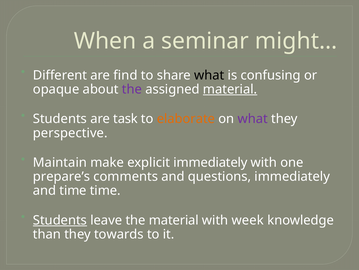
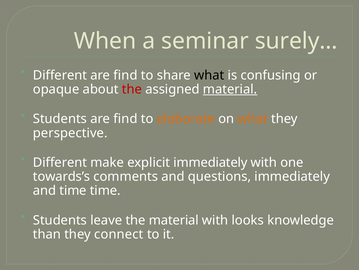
might…: might… -> surely…
the at (132, 89) colour: purple -> red
Students are task: task -> find
what at (253, 119) colour: purple -> orange
Maintain at (60, 162): Maintain -> Different
prepare’s: prepare’s -> towards’s
Students at (60, 220) underline: present -> none
week: week -> looks
towards: towards -> connect
